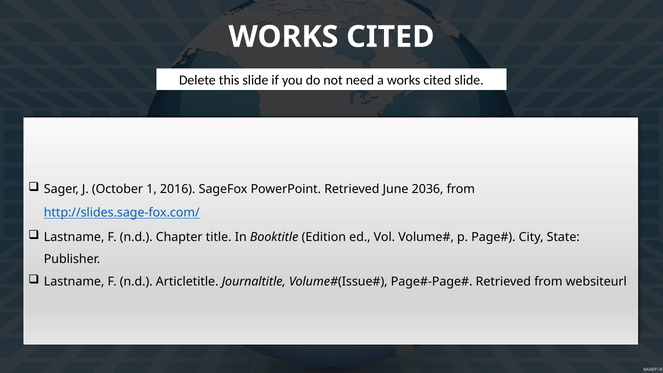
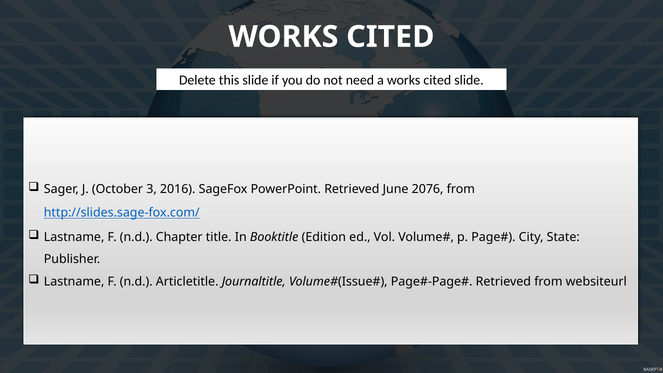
1: 1 -> 3
2036: 2036 -> 2076
